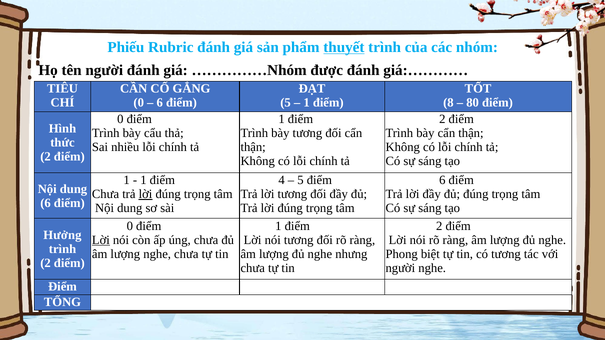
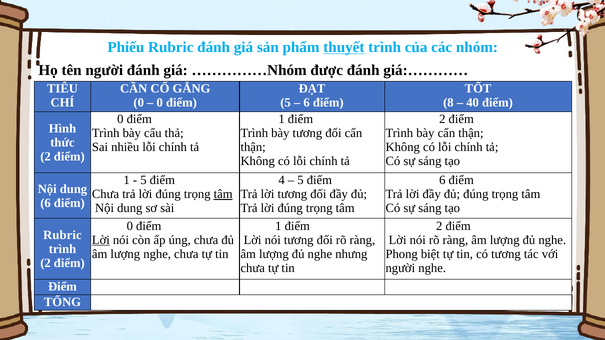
6 at (160, 103): 6 -> 0
1 at (307, 103): 1 -> 6
80: 80 -> 40
1 at (143, 180): 1 -> 5
lời at (146, 194) underline: present -> none
tâm at (223, 194) underline: none -> present
Hưởng at (62, 235): Hưởng -> Rubric
